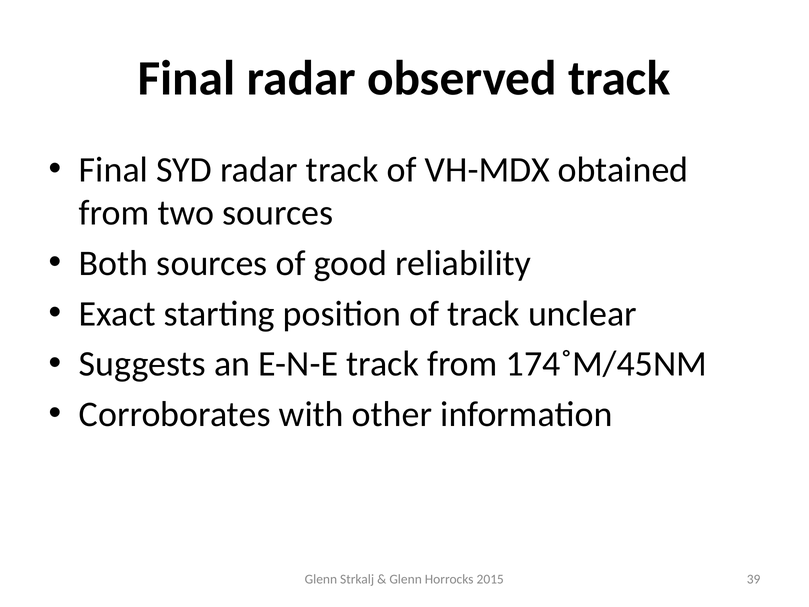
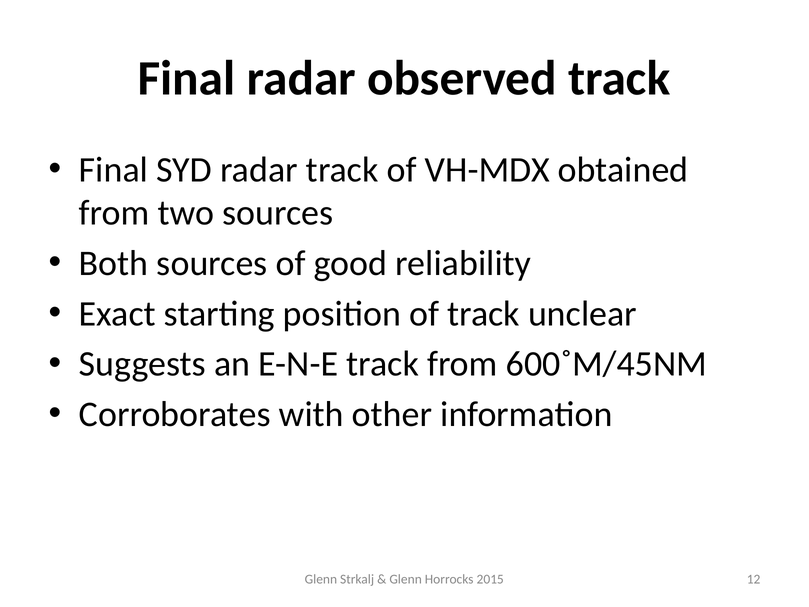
174˚M/45NM: 174˚M/45NM -> 600˚M/45NM
39: 39 -> 12
